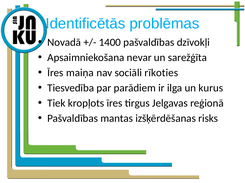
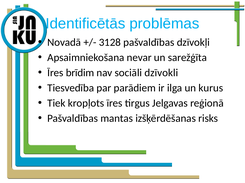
1400: 1400 -> 3128
maiņa: maiņa -> brīdim
rīkoties: rīkoties -> dzīvokli
